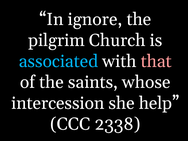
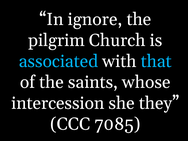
that colour: pink -> light blue
help: help -> they
2338: 2338 -> 7085
